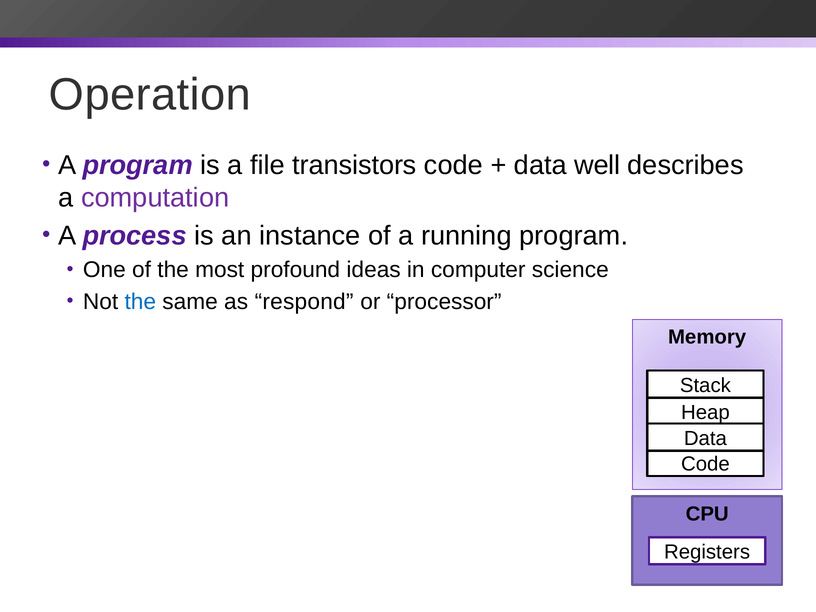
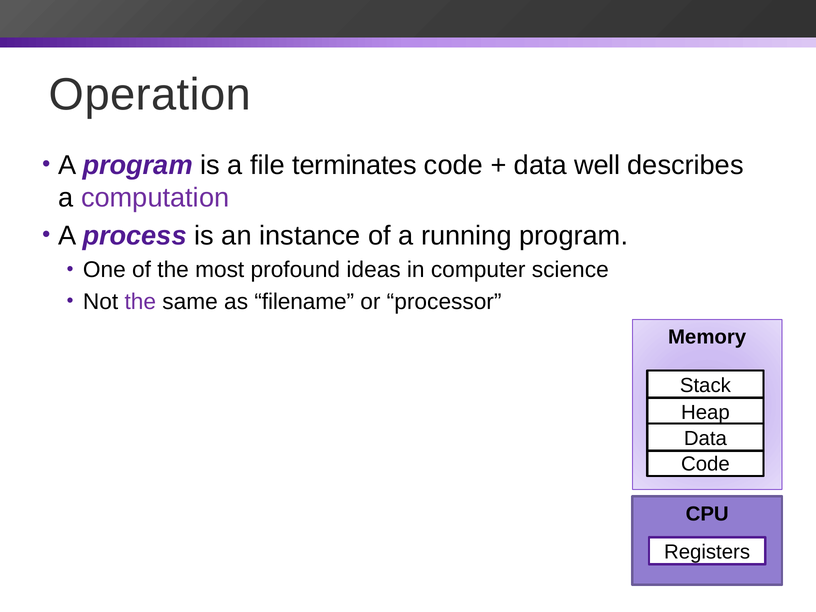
transistors: transistors -> terminates
the at (140, 302) colour: blue -> purple
respond: respond -> filename
